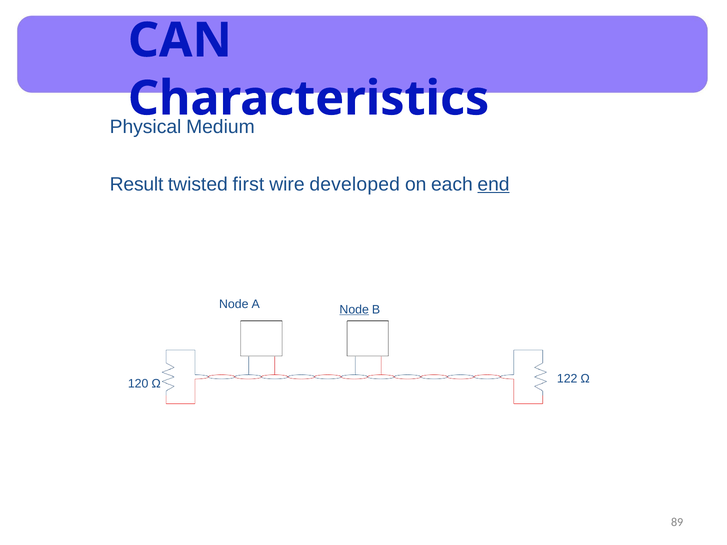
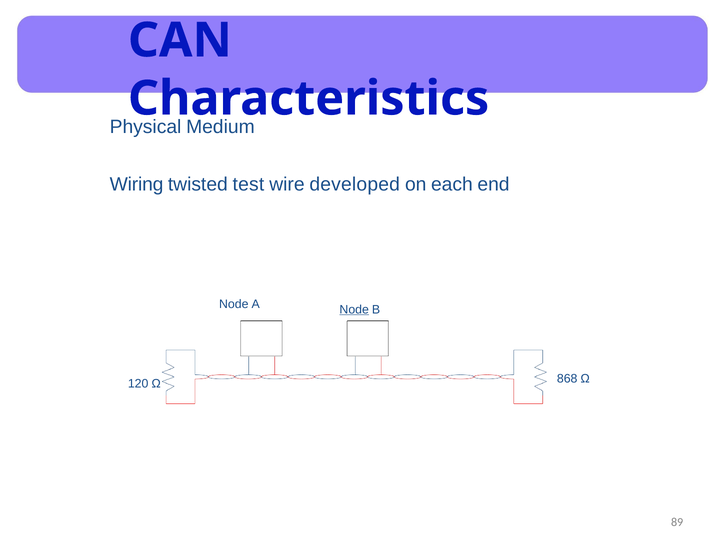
Result: Result -> Wiring
first: first -> test
end underline: present -> none
122: 122 -> 868
